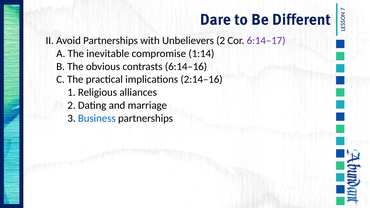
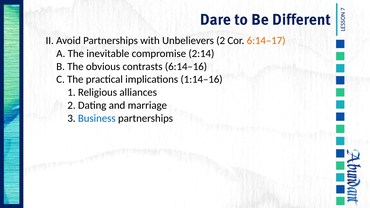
6:14–17 colour: purple -> orange
1:14: 1:14 -> 2:14
2:14–16: 2:14–16 -> 1:14–16
